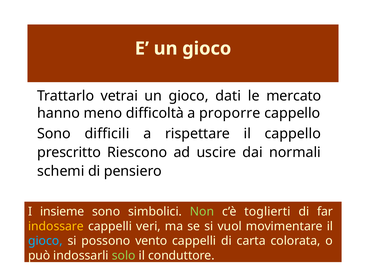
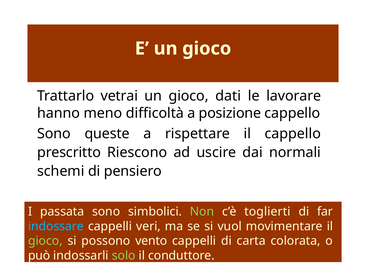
mercato: mercato -> lavorare
proporre: proporre -> posizione
difficili: difficili -> queste
insieme: insieme -> passata
indossare colour: yellow -> light blue
gioco at (45, 241) colour: light blue -> light green
